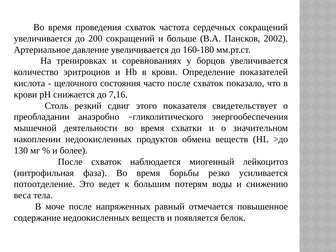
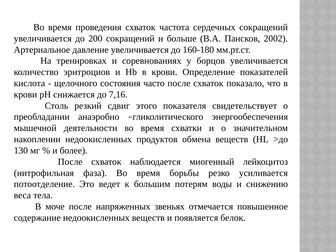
равный: равный -> звеньях
